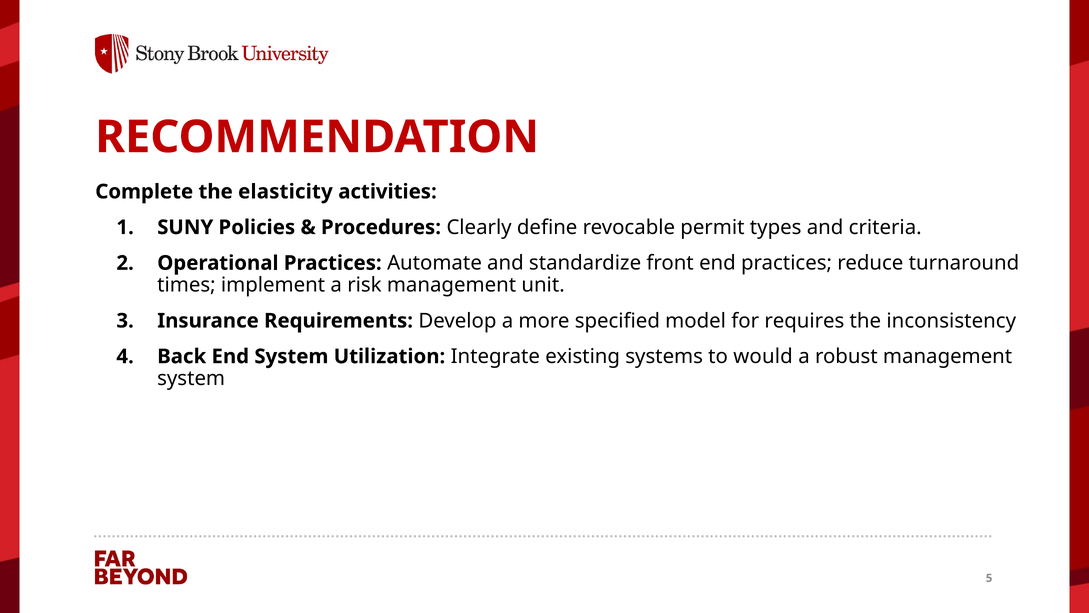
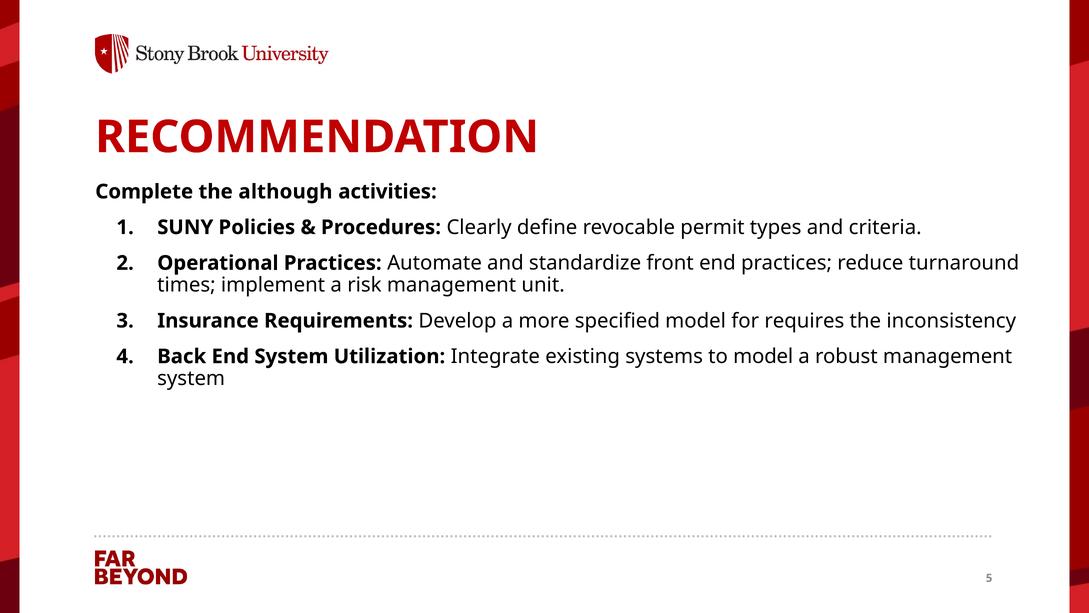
elasticity: elasticity -> although
to would: would -> model
